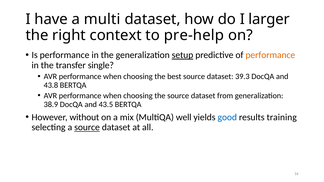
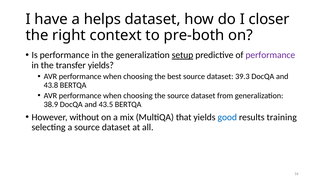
multi: multi -> helps
larger: larger -> closer
pre-help: pre-help -> pre-both
performance at (270, 55) colour: orange -> purple
transfer single: single -> yields
well: well -> that
source at (87, 128) underline: present -> none
